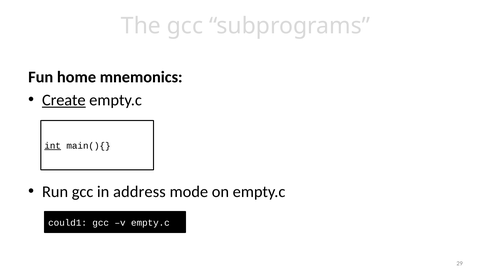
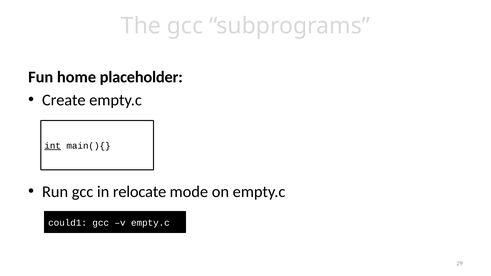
mnemonics: mnemonics -> placeholder
Create underline: present -> none
address: address -> relocate
